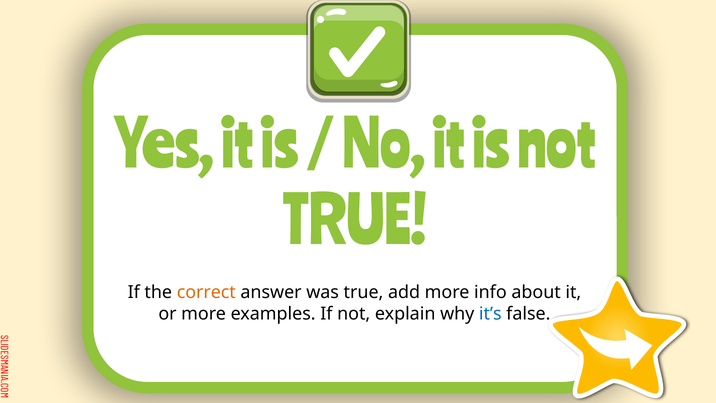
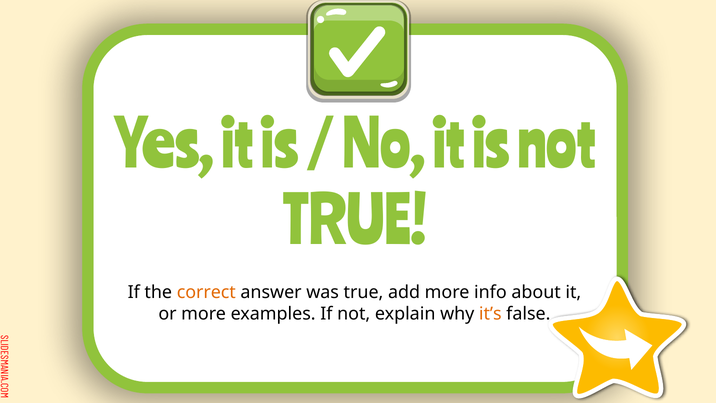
it’s colour: blue -> orange
